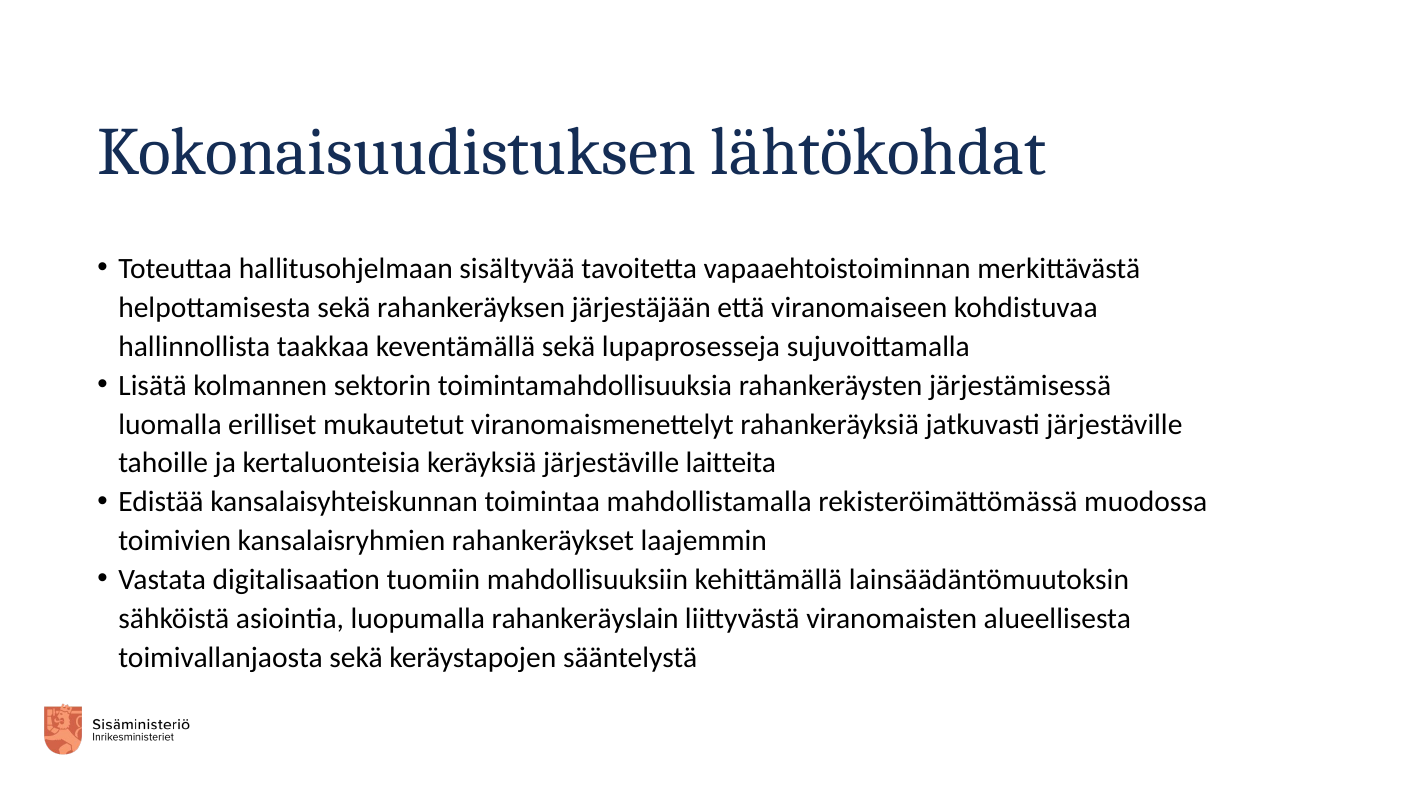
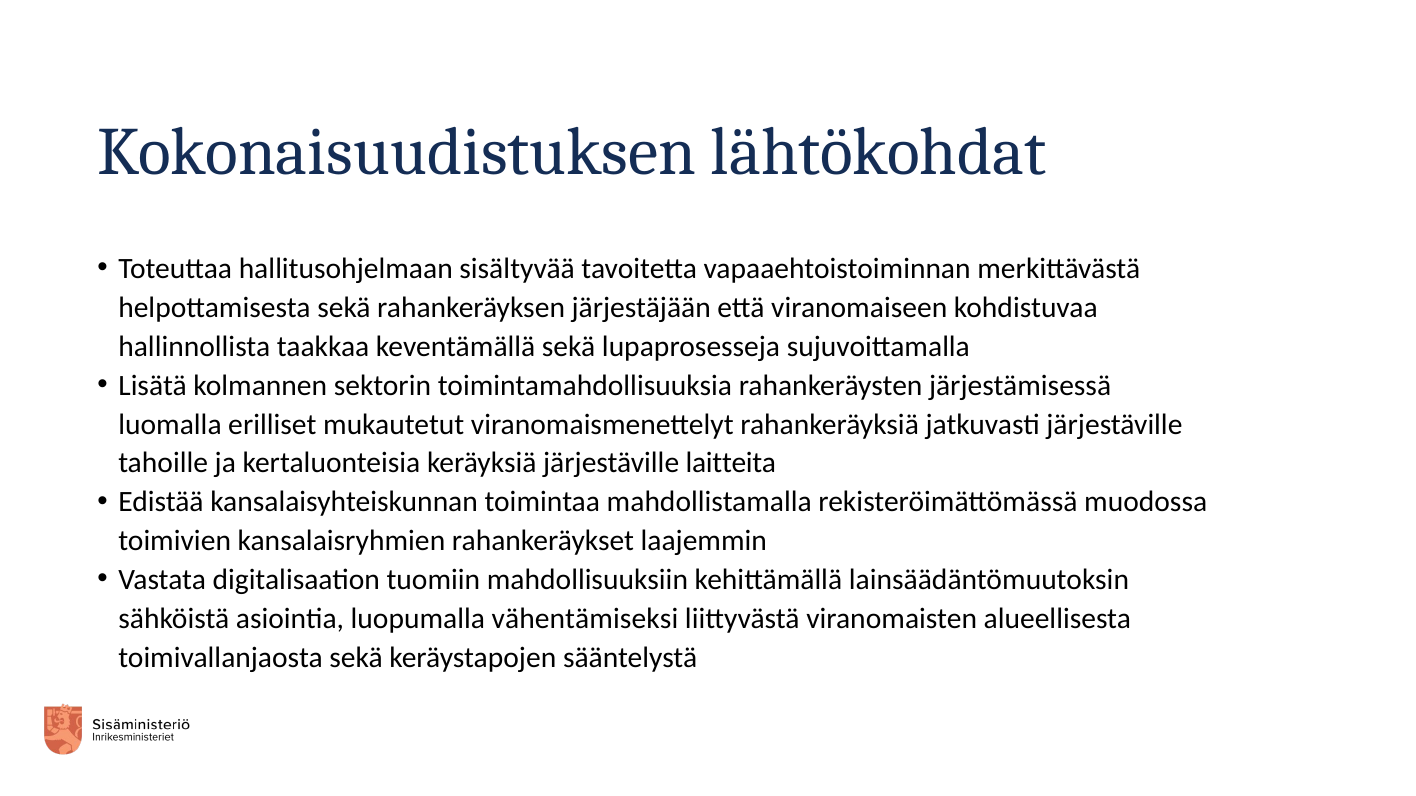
rahankeräyslain: rahankeräyslain -> vähentämiseksi
